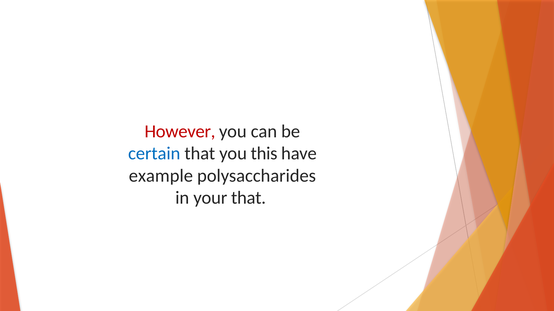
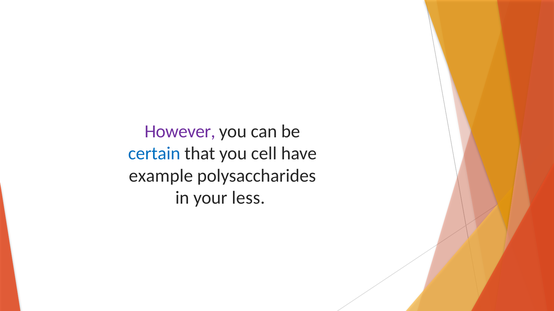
However colour: red -> purple
this: this -> cell
your that: that -> less
